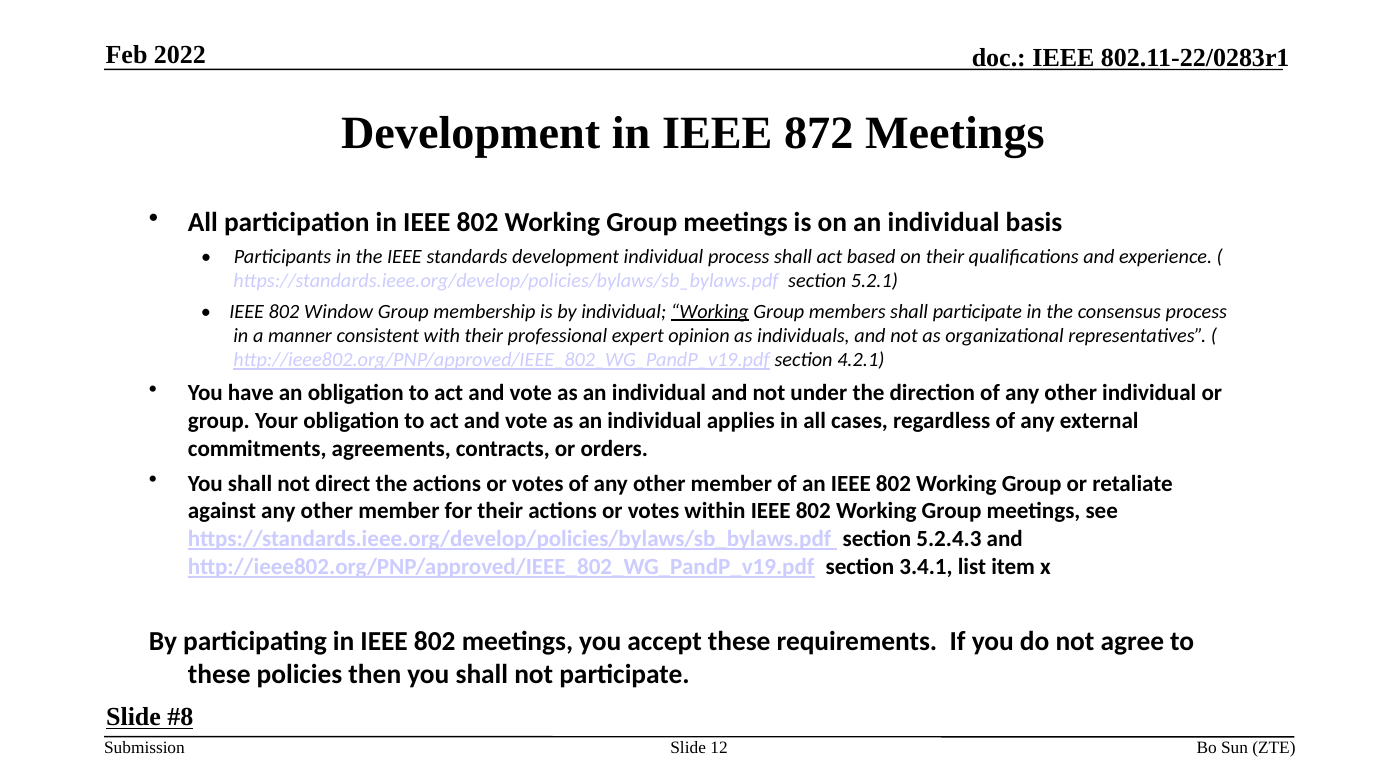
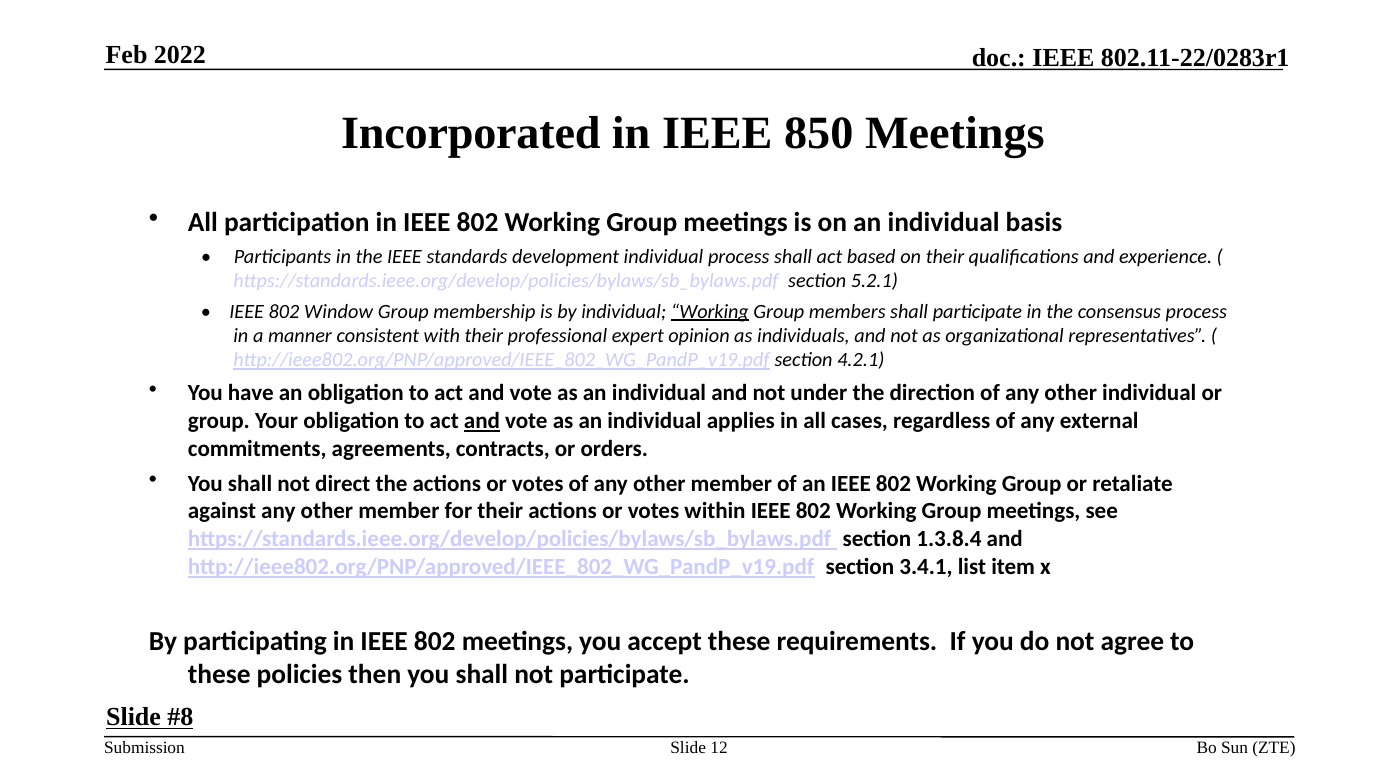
Development at (471, 133): Development -> Incorporated
872: 872 -> 850
and at (482, 421) underline: none -> present
5.2.4.3: 5.2.4.3 -> 1.3.8.4
